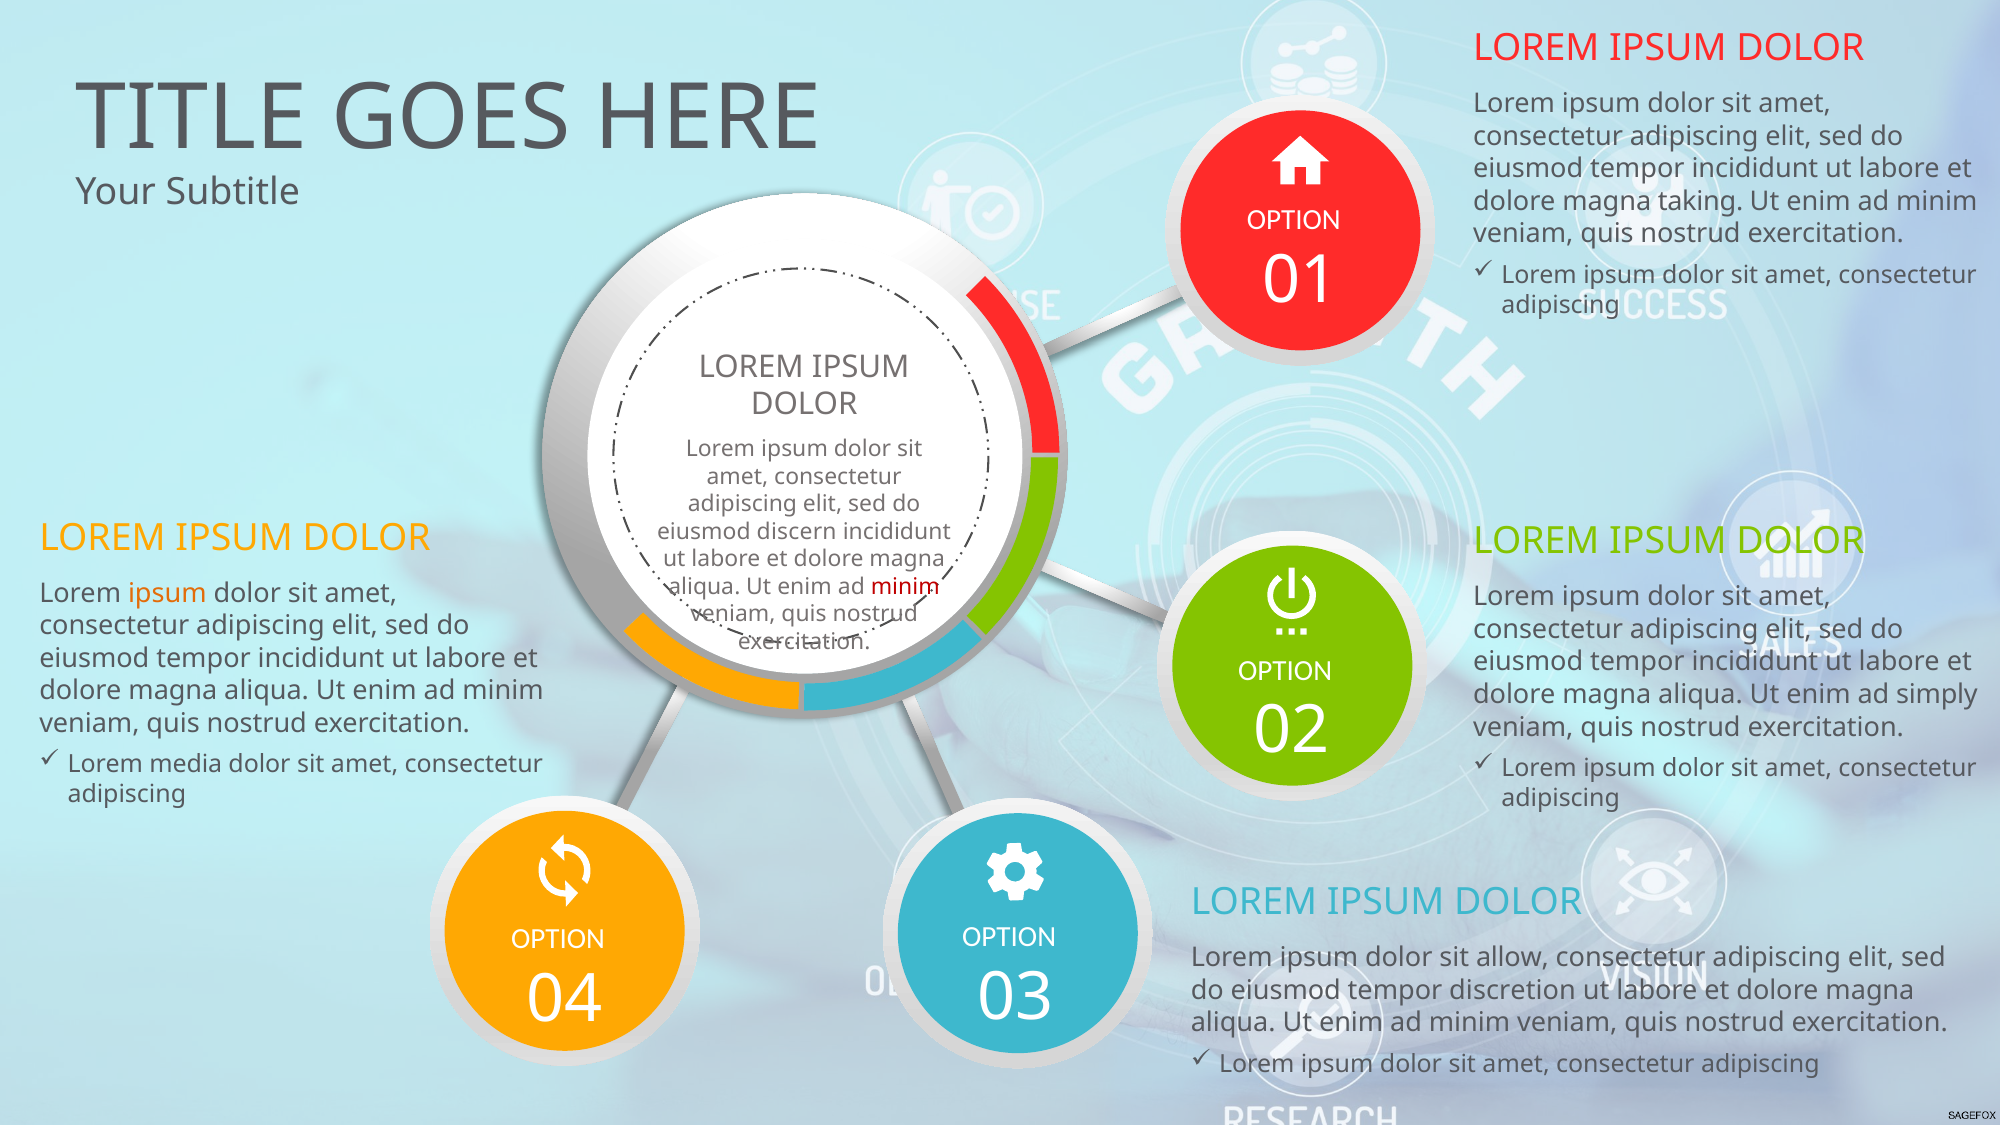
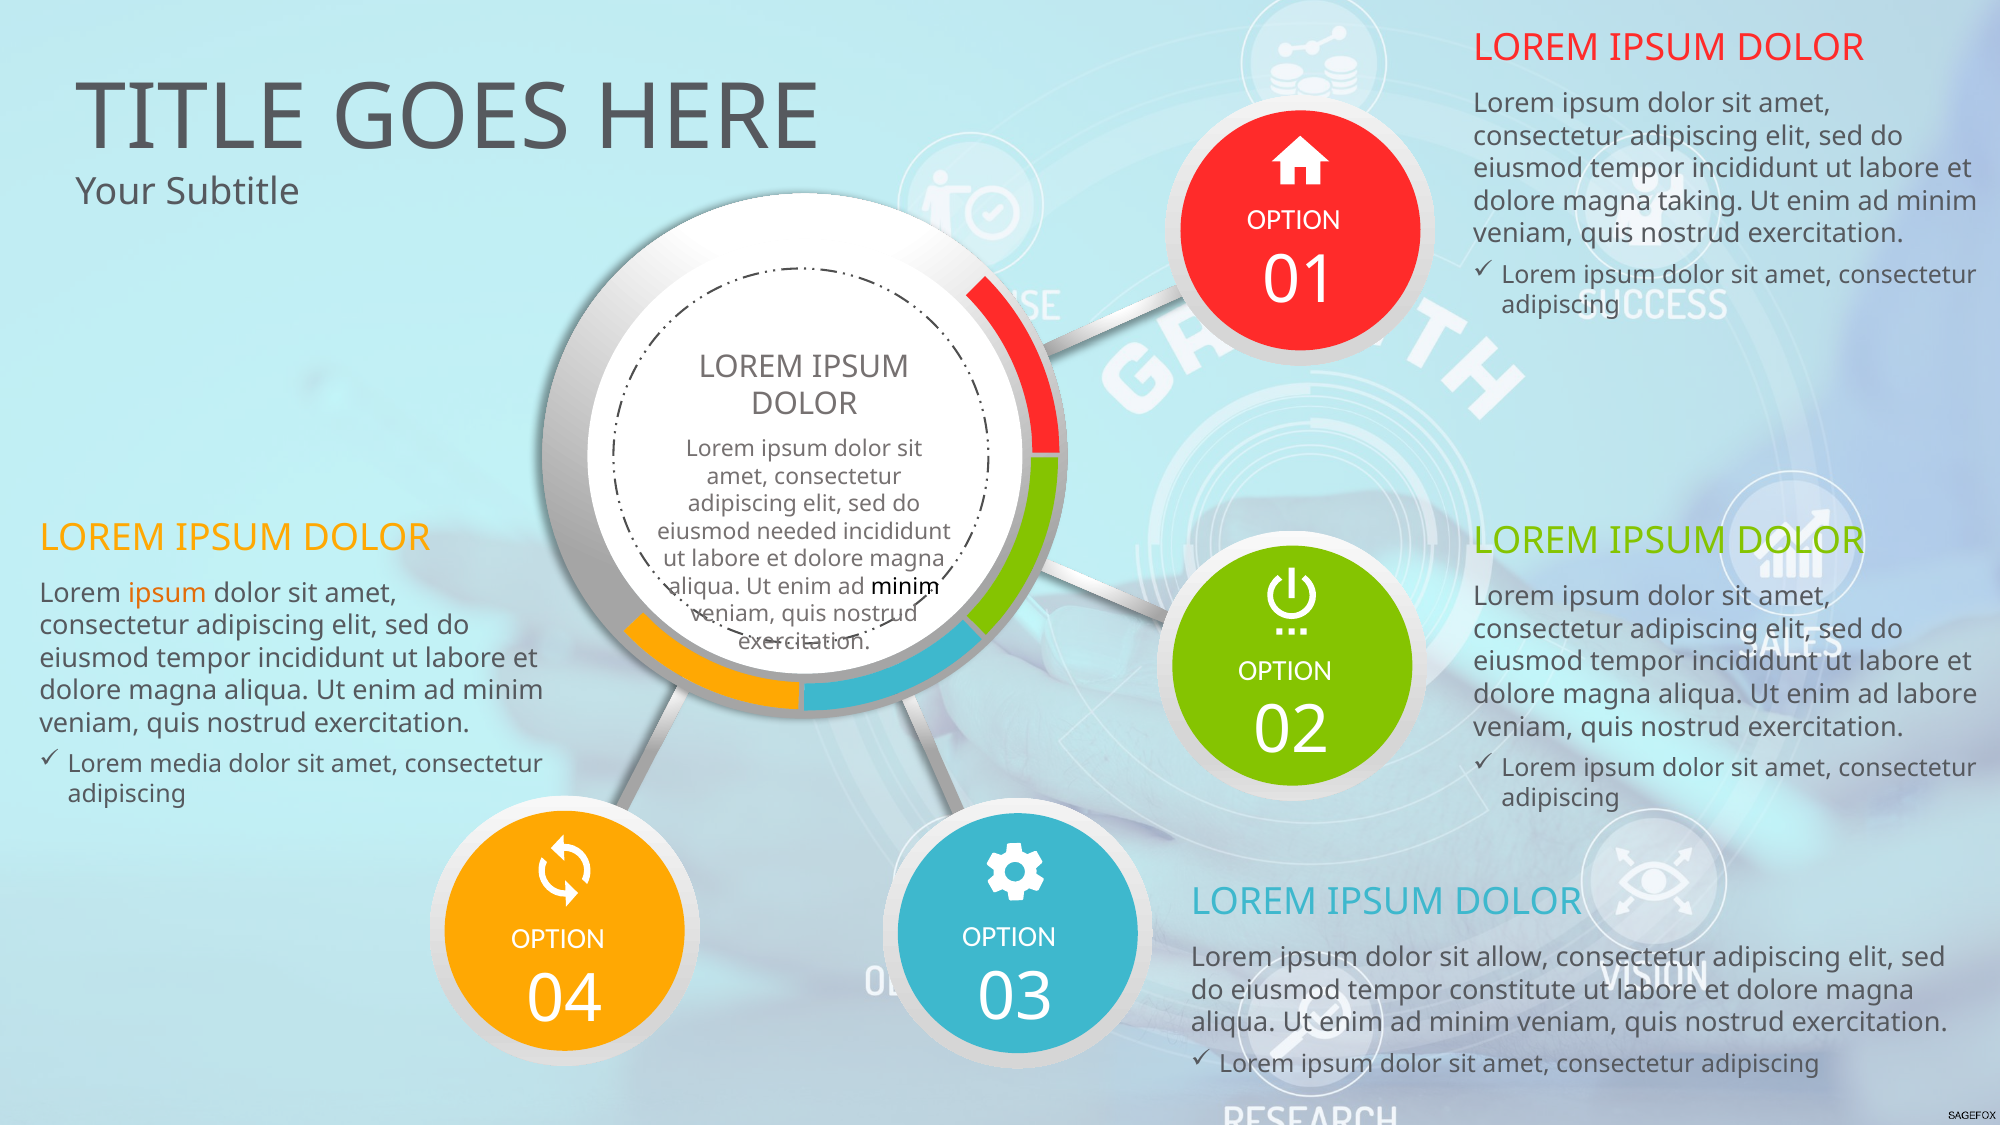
discern: discern -> needed
minim at (905, 587) colour: red -> black
ad simply: simply -> labore
discretion: discretion -> constitute
